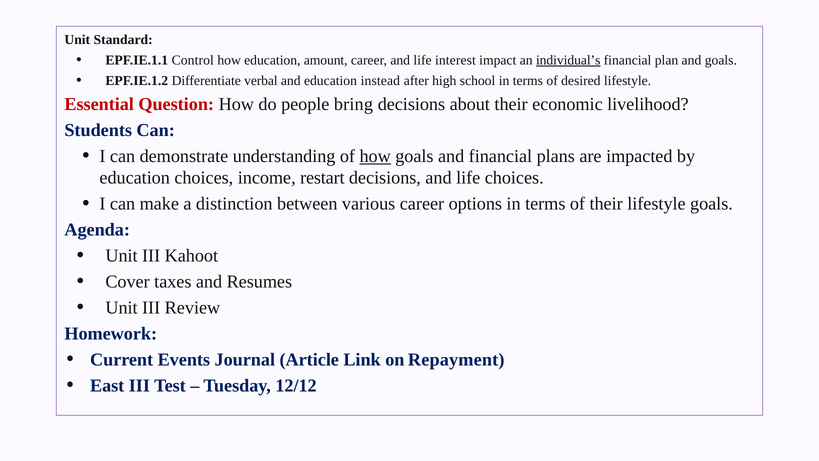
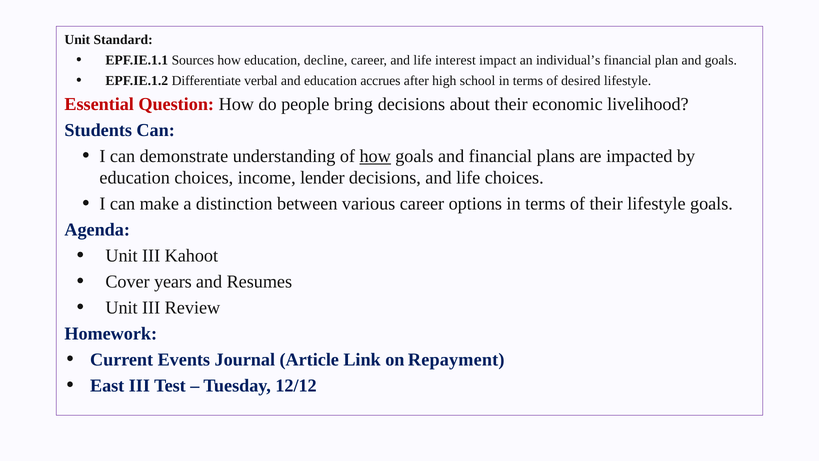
Control: Control -> Sources
amount: amount -> decline
individual’s underline: present -> none
instead: instead -> accrues
restart: restart -> lender
taxes: taxes -> years
